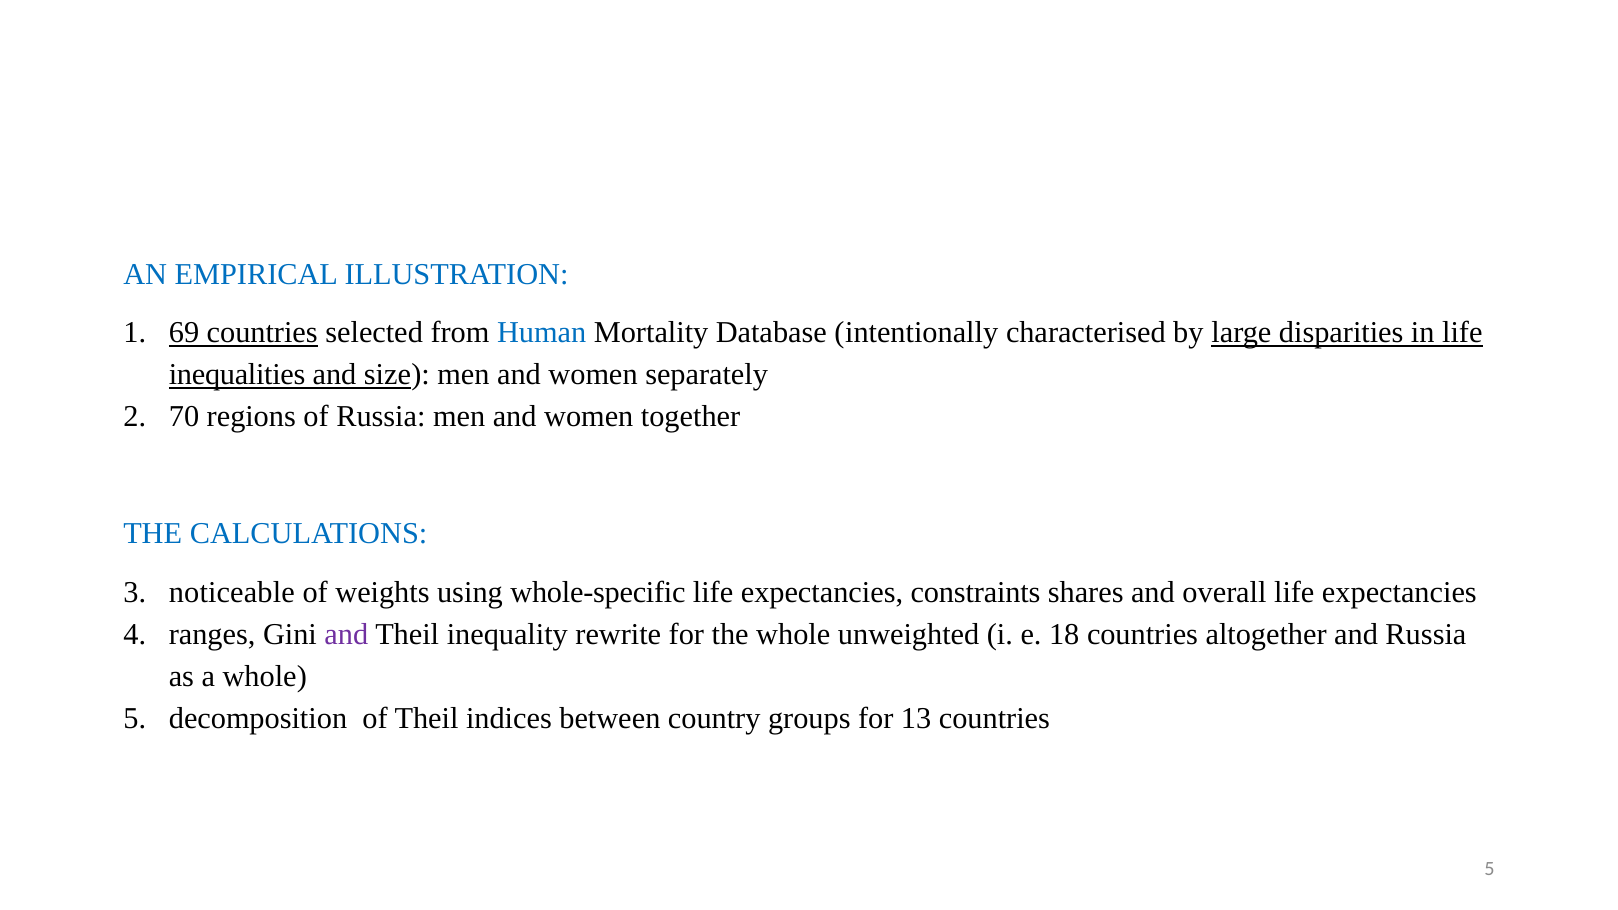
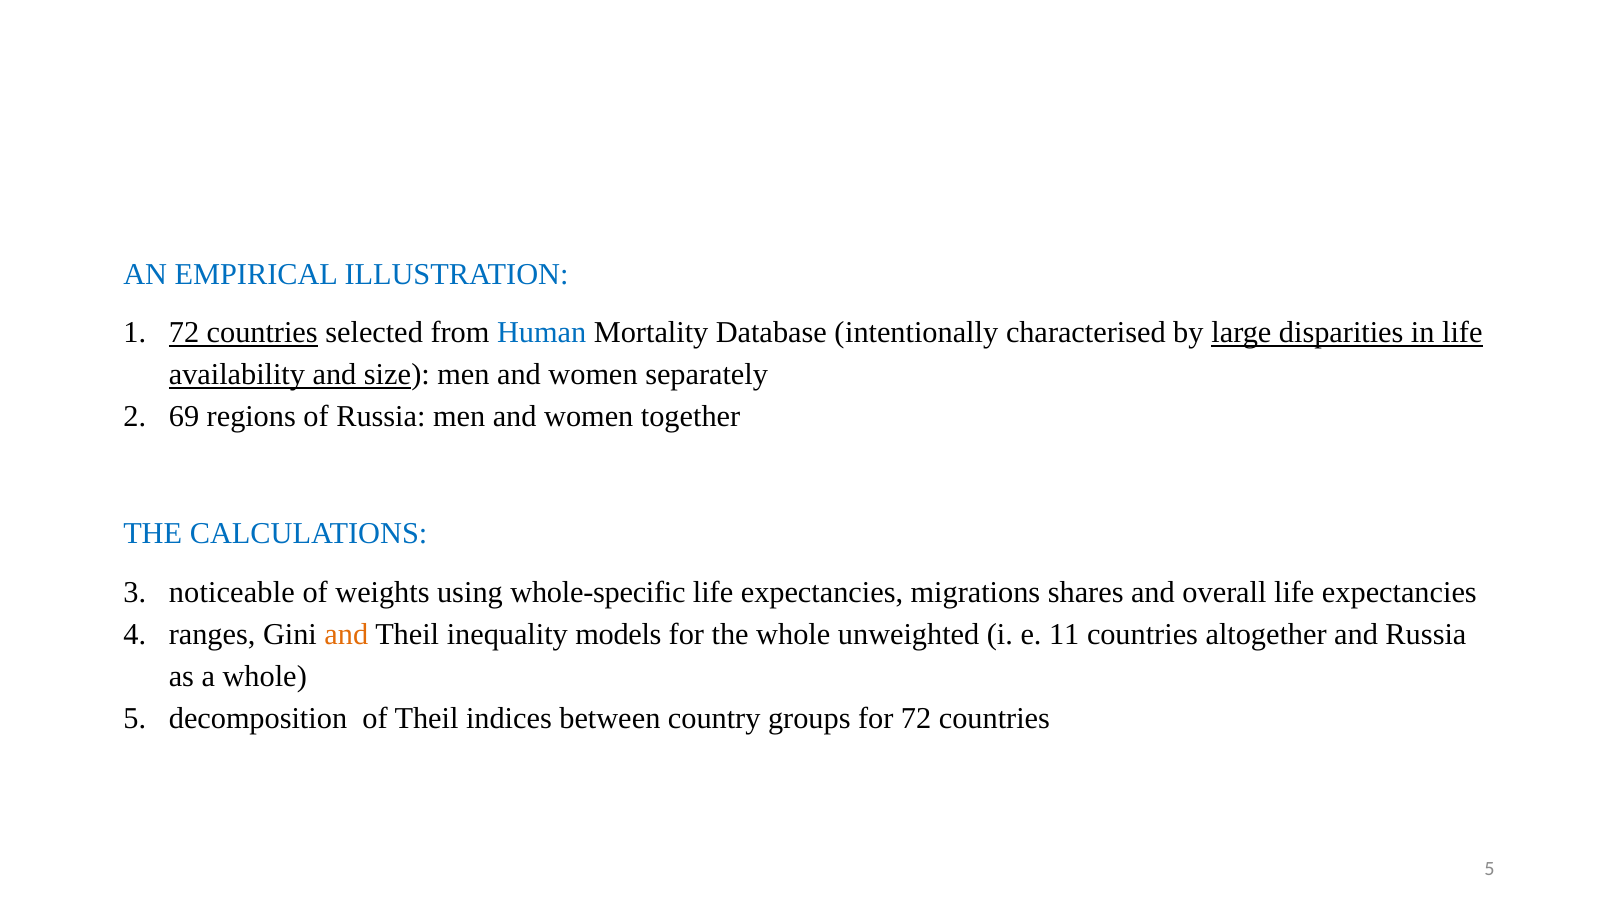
69 at (184, 333): 69 -> 72
inequalities: inequalities -> availability
70: 70 -> 69
constraints: constraints -> migrations
and at (346, 635) colour: purple -> orange
rewrite: rewrite -> models
18: 18 -> 11
for 13: 13 -> 72
